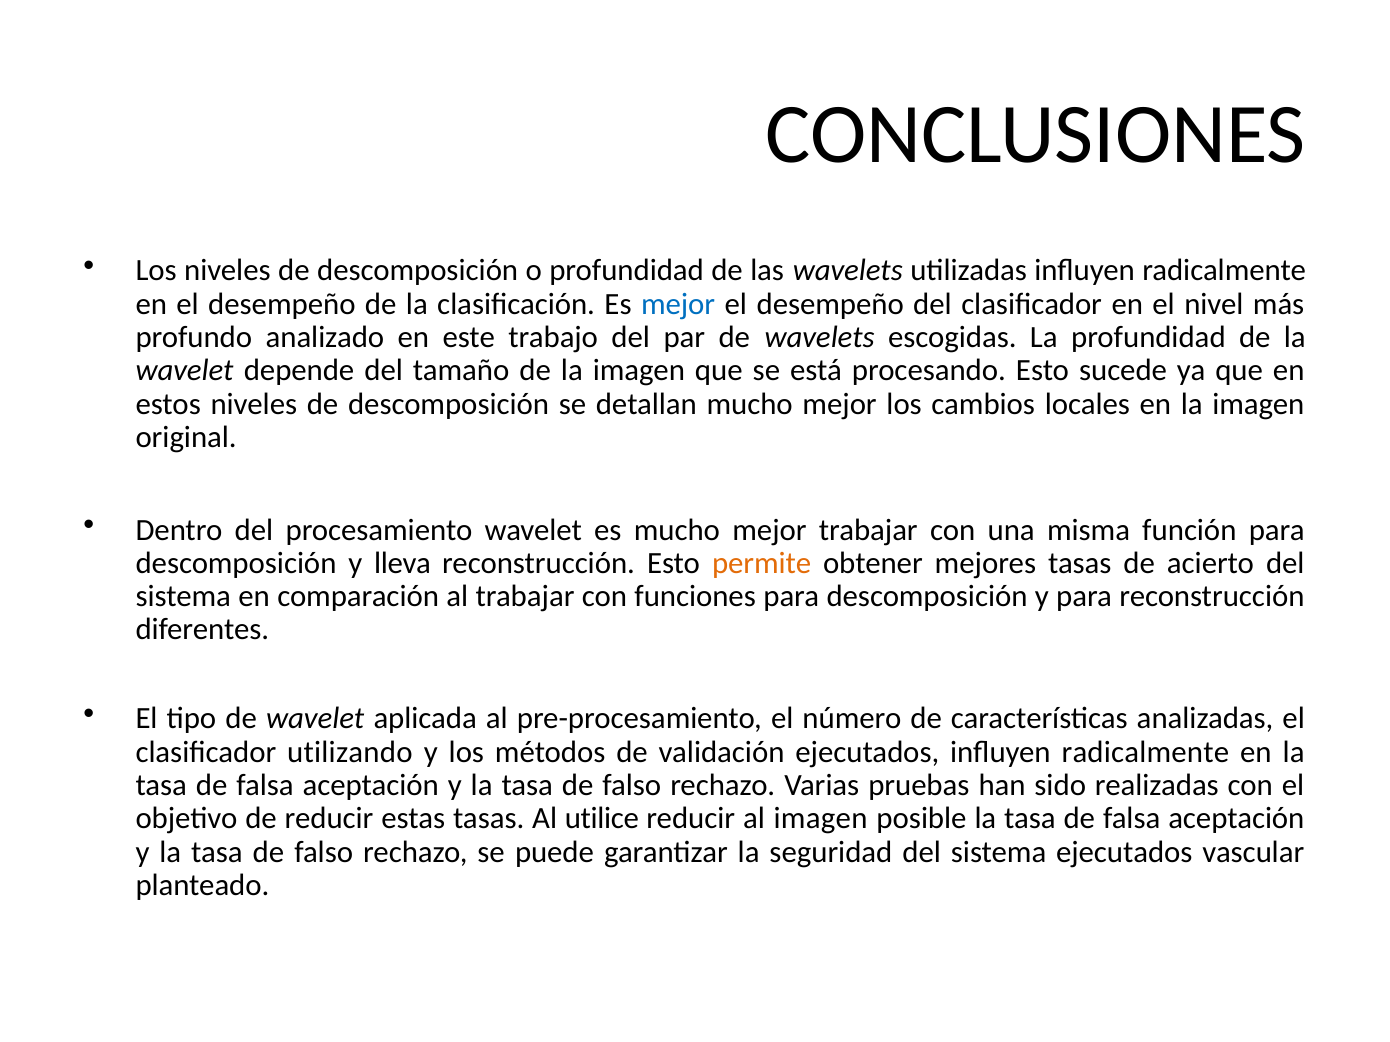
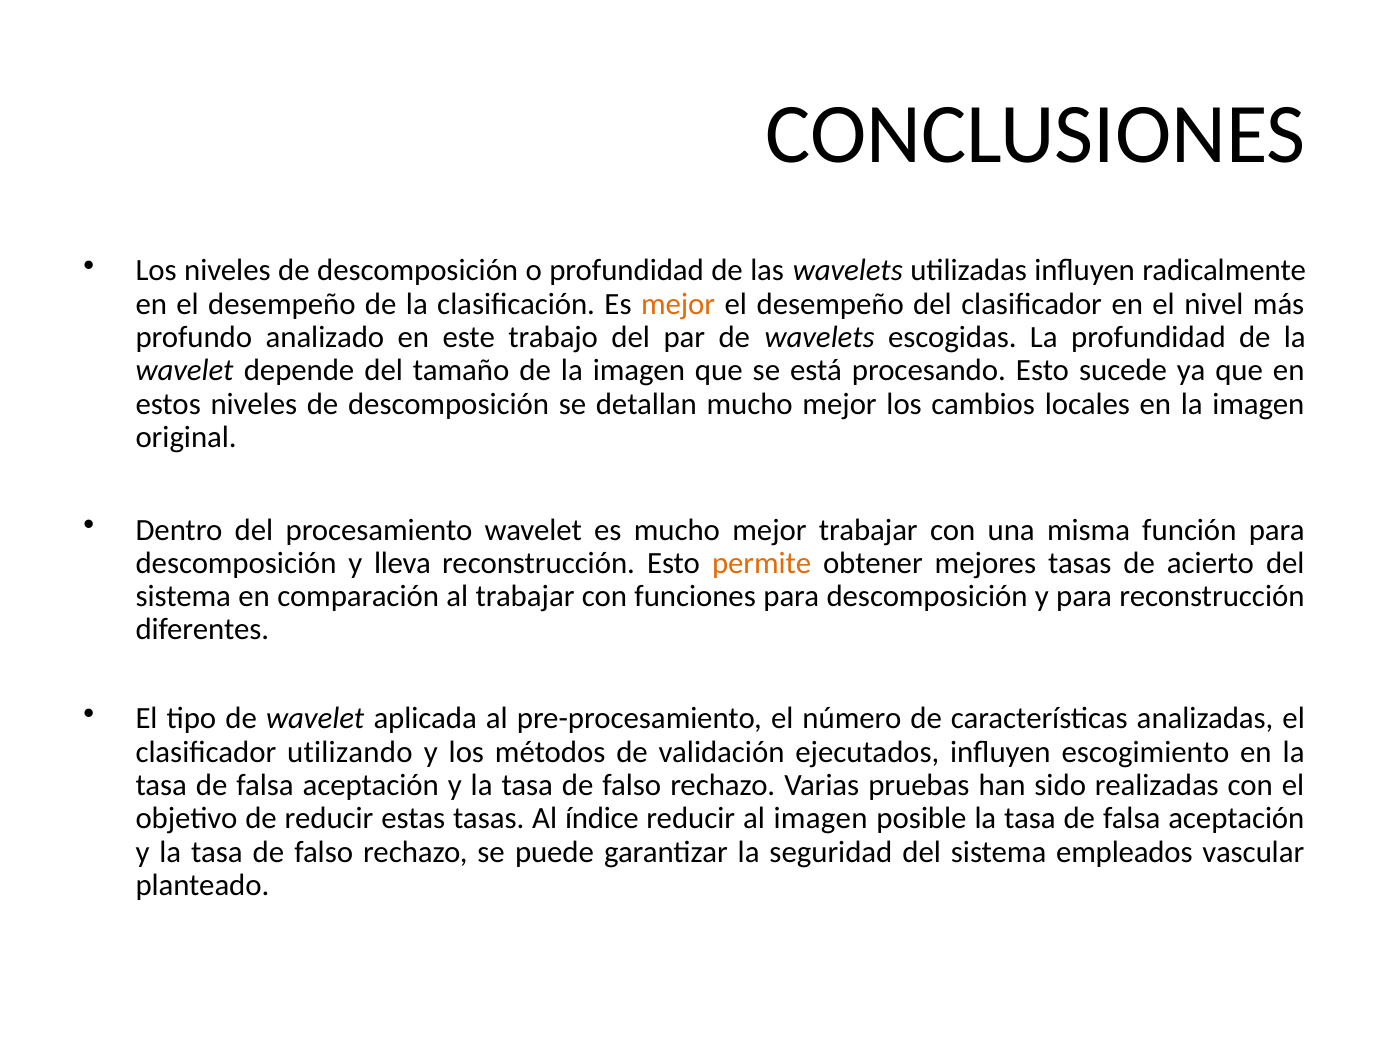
mejor at (678, 304) colour: blue -> orange
ejecutados influyen radicalmente: radicalmente -> escogimiento
utilice: utilice -> índice
sistema ejecutados: ejecutados -> empleados
